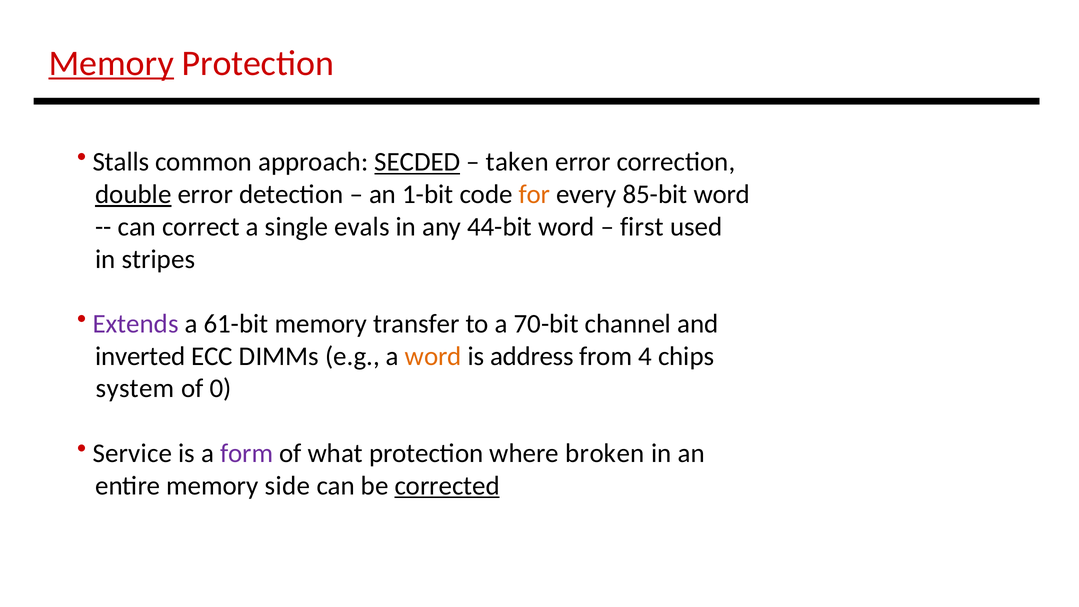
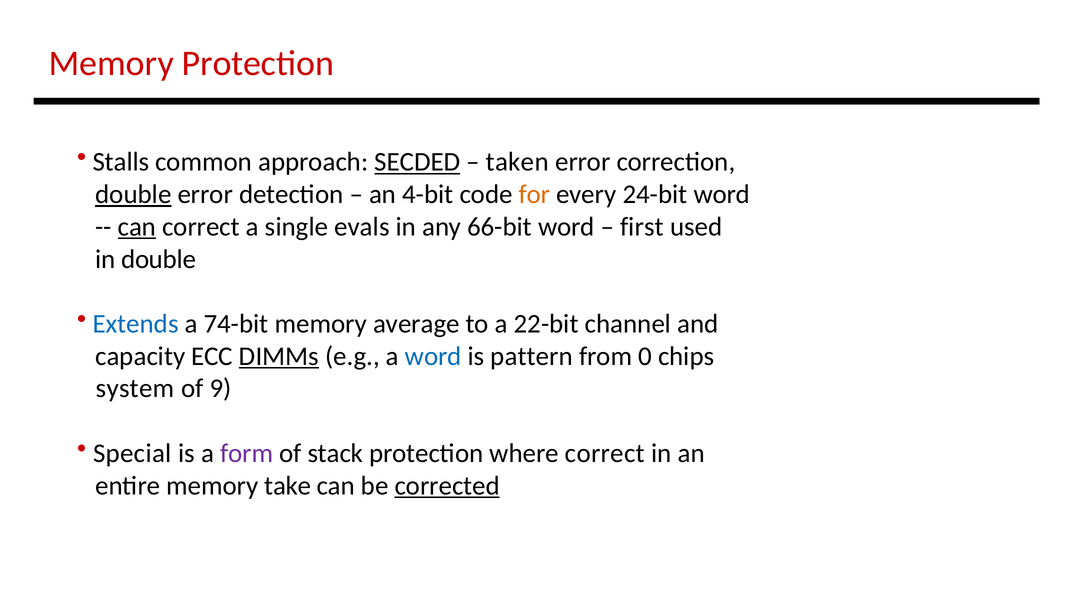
Memory at (111, 63) underline: present -> none
1-bit: 1-bit -> 4-bit
85-bit: 85-bit -> 24-bit
can at (137, 227) underline: none -> present
44-bit: 44-bit -> 66-bit
in stripes: stripes -> double
Extends colour: purple -> blue
61-bit: 61-bit -> 74-bit
transfer: transfer -> average
70-bit: 70-bit -> 22-bit
inverted: inverted -> capacity
DIMMs underline: none -> present
word at (433, 356) colour: orange -> blue
address: address -> pattern
4: 4 -> 0
0: 0 -> 9
Service: Service -> Special
what: what -> stack
where broken: broken -> correct
side: side -> take
